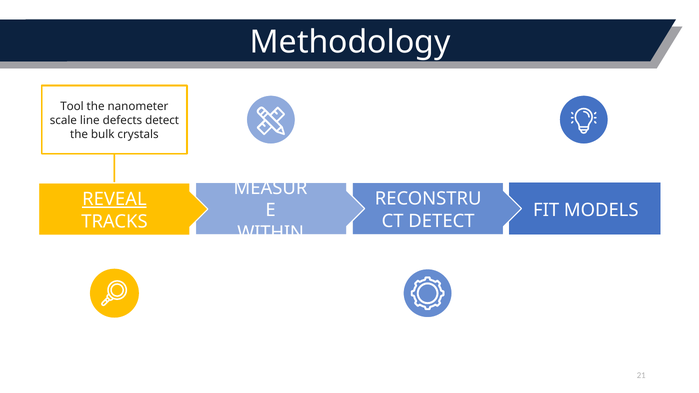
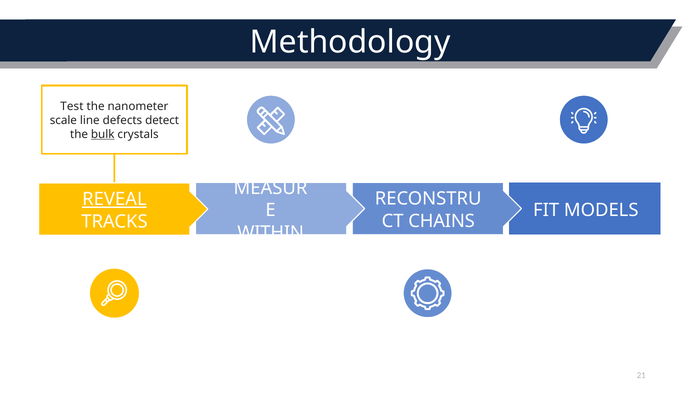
Tool: Tool -> Test
bulk underline: none -> present
DETECT at (441, 221): DETECT -> CHAINS
